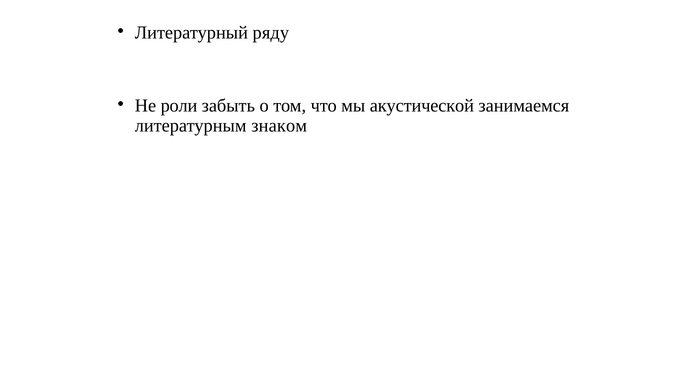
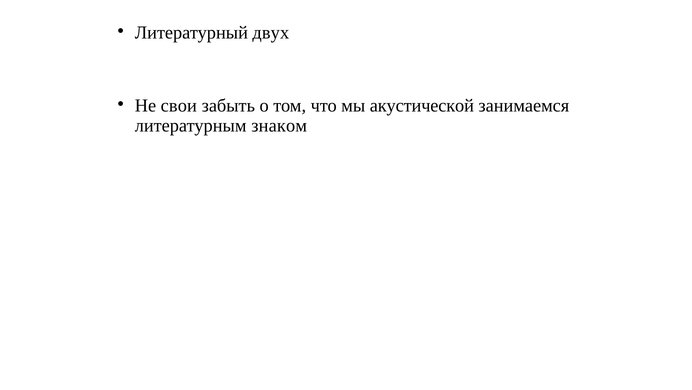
ряду: ряду -> двух
роли: роли -> свои
